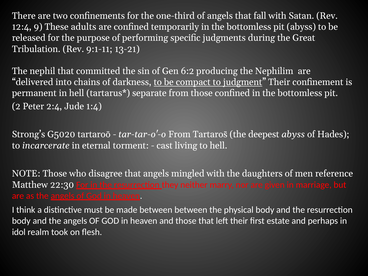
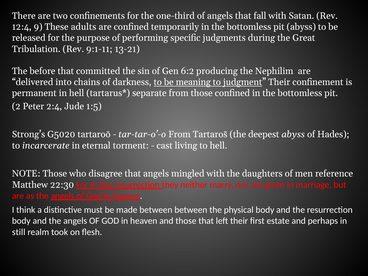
nephil: nephil -> before
compact: compact -> meaning
1:4: 1:4 -> 1:5
idol: idol -> still
